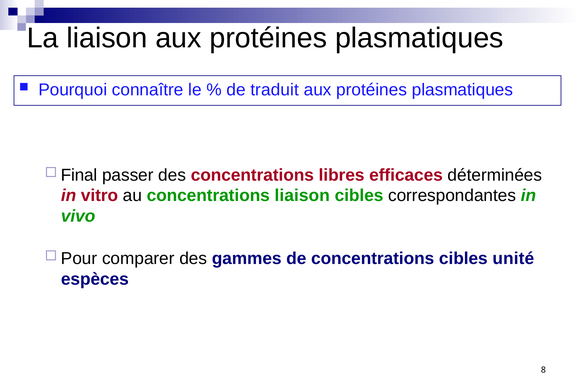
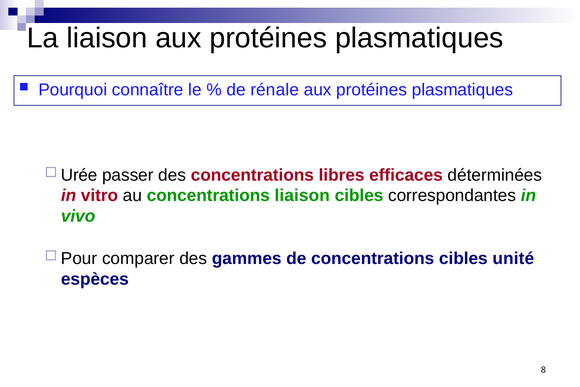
traduit: traduit -> rénale
Final: Final -> Urée
